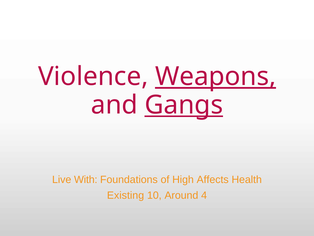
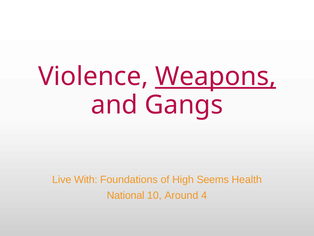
Gangs underline: present -> none
Affects: Affects -> Seems
Existing: Existing -> National
